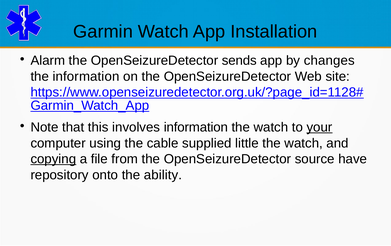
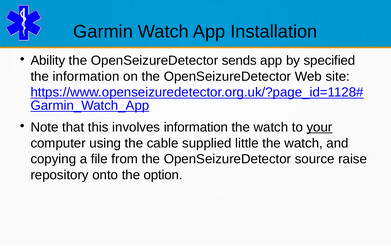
Alarm: Alarm -> Ability
changes: changes -> specified
copying underline: present -> none
have: have -> raise
ability: ability -> option
